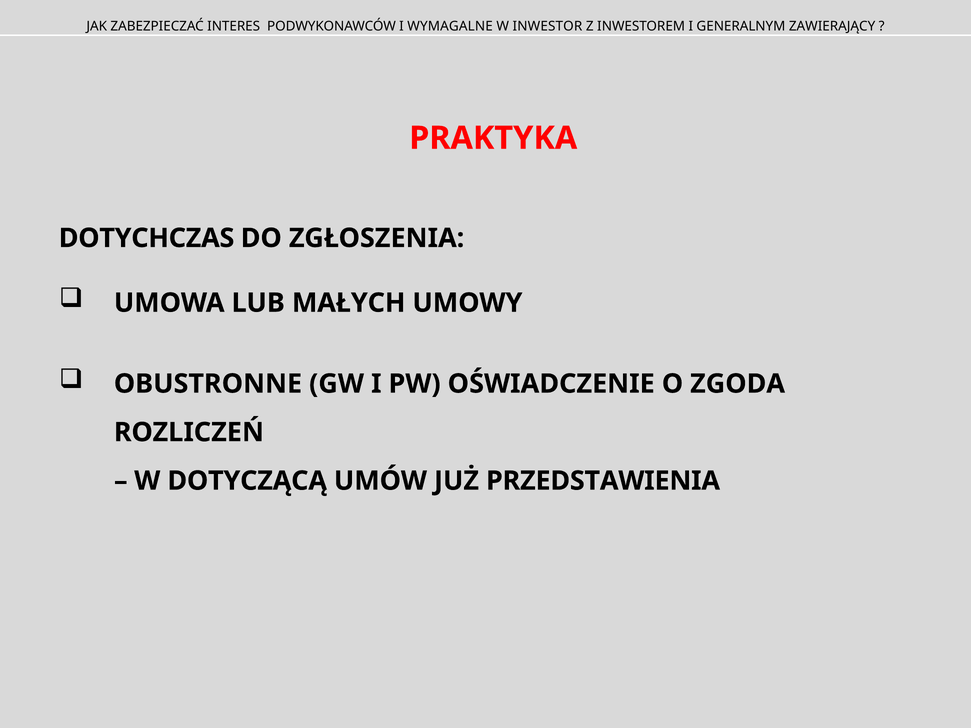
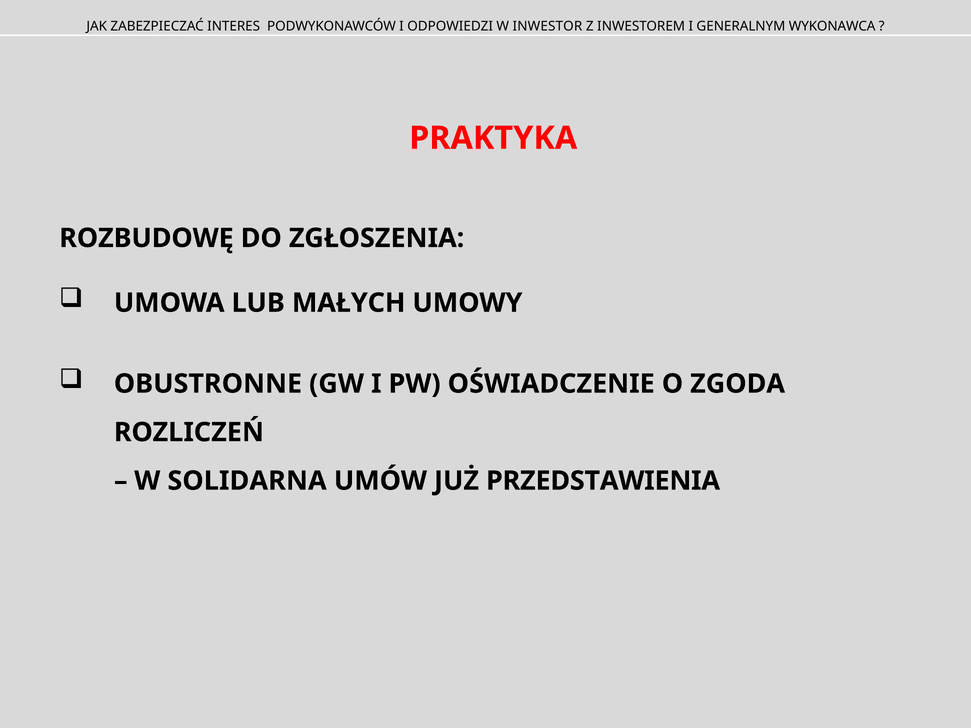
WYMAGALNE: WYMAGALNE -> ODPOWIEDZI
ZAWIERAJĄCY: ZAWIERAJĄCY -> WYKONAWCA
DOTYCHCZAS: DOTYCHCZAS -> ROZBUDOWĘ
DOTYCZĄCĄ: DOTYCZĄCĄ -> SOLIDARNA
